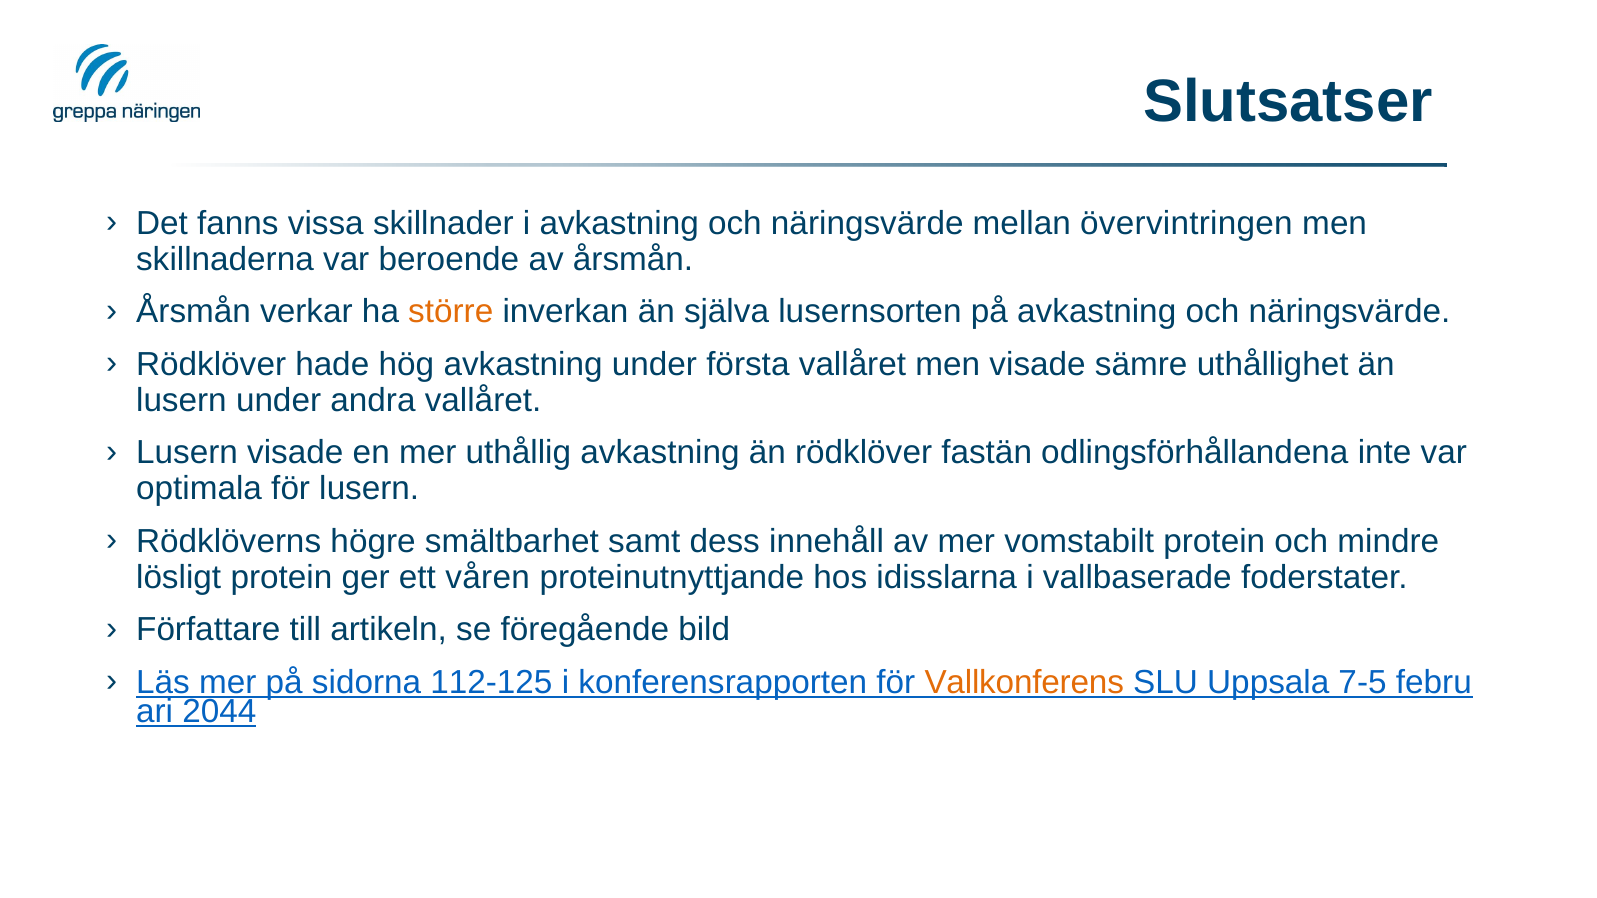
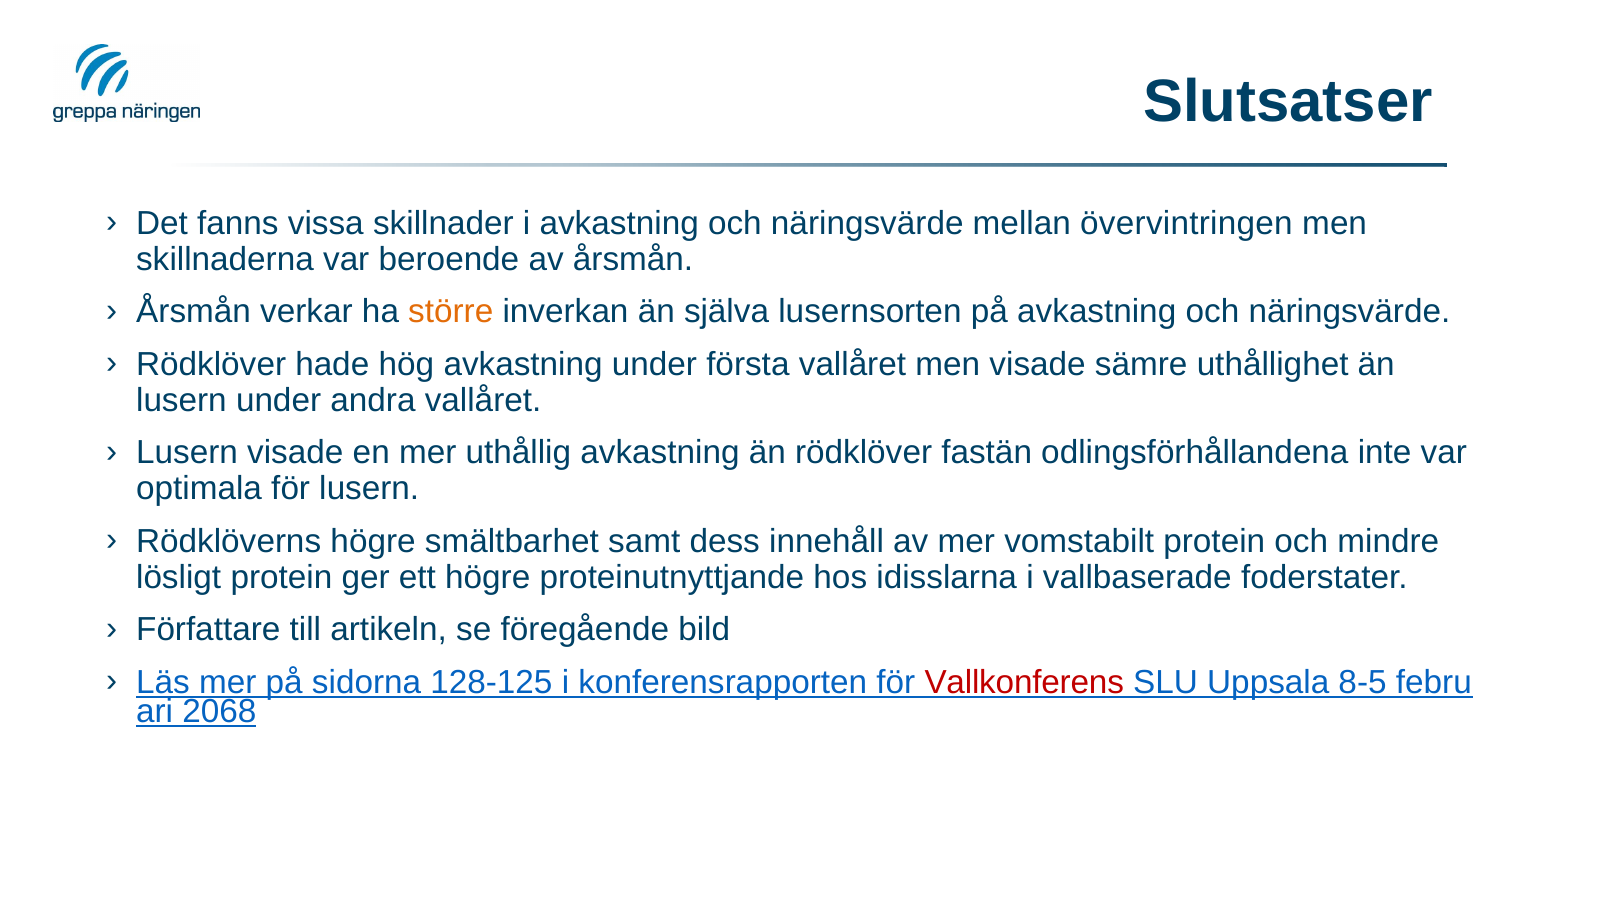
ett våren: våren -> högre
112-125: 112-125 -> 128-125
Vallkonferens colour: orange -> red
7-5: 7-5 -> 8-5
2044: 2044 -> 2068
